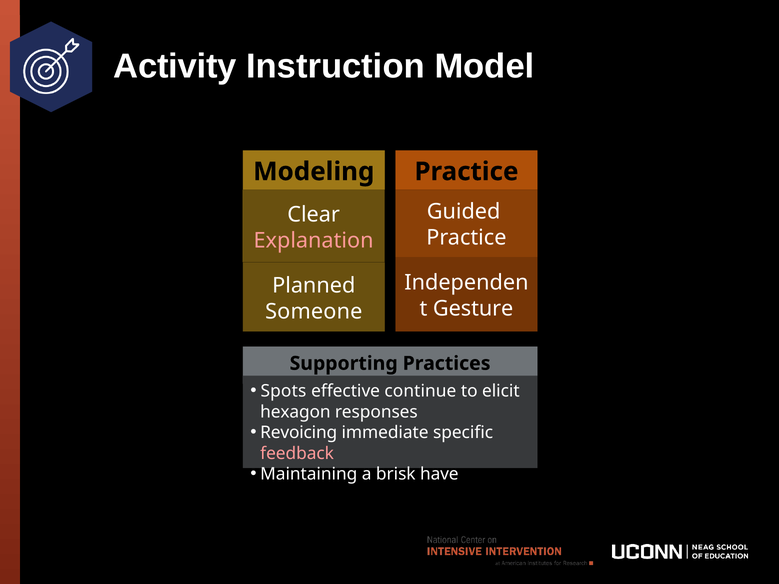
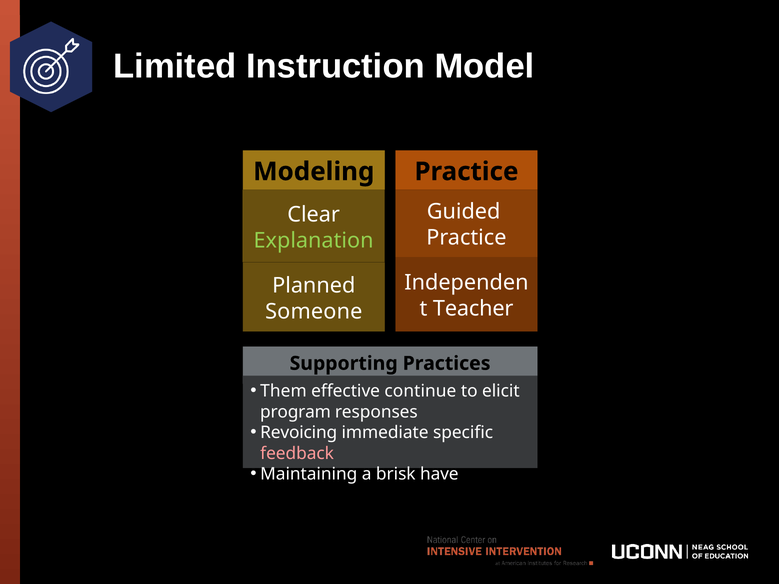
Activity: Activity -> Limited
Explanation colour: pink -> light green
Gesture: Gesture -> Teacher
Spots: Spots -> Them
hexagon: hexagon -> program
